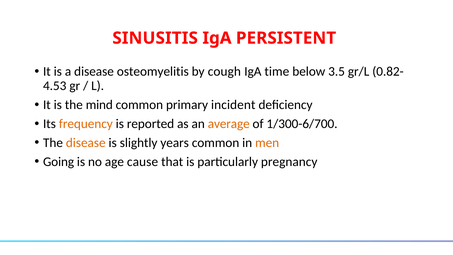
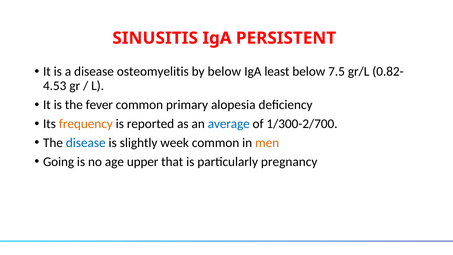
by cough: cough -> below
time: time -> least
3.5: 3.5 -> 7.5
mind: mind -> fever
incident: incident -> alopesia
average colour: orange -> blue
1/300-6/700: 1/300-6/700 -> 1/300-2/700
disease at (86, 143) colour: orange -> blue
years: years -> week
cause: cause -> upper
